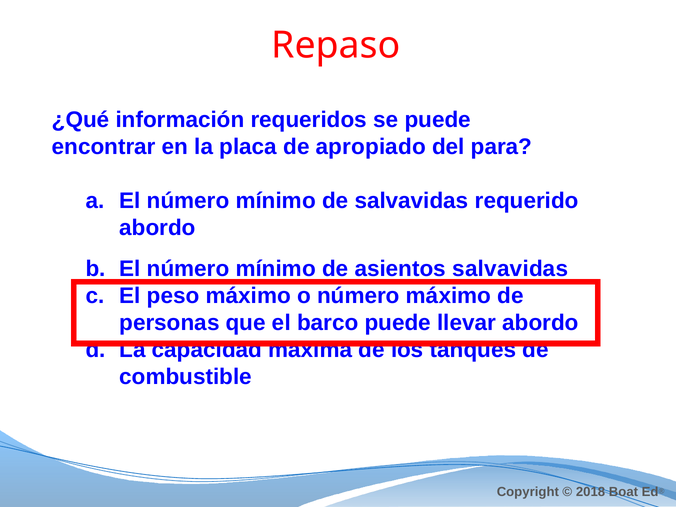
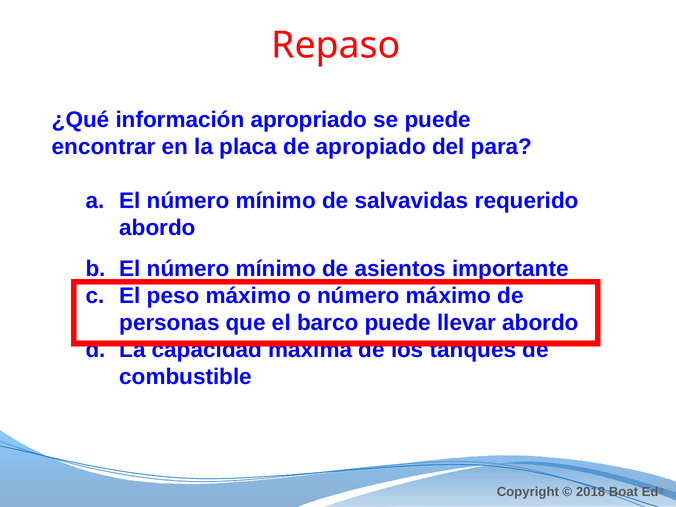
requeridos: requeridos -> apropriado
asientos salvavidas: salvavidas -> importante
